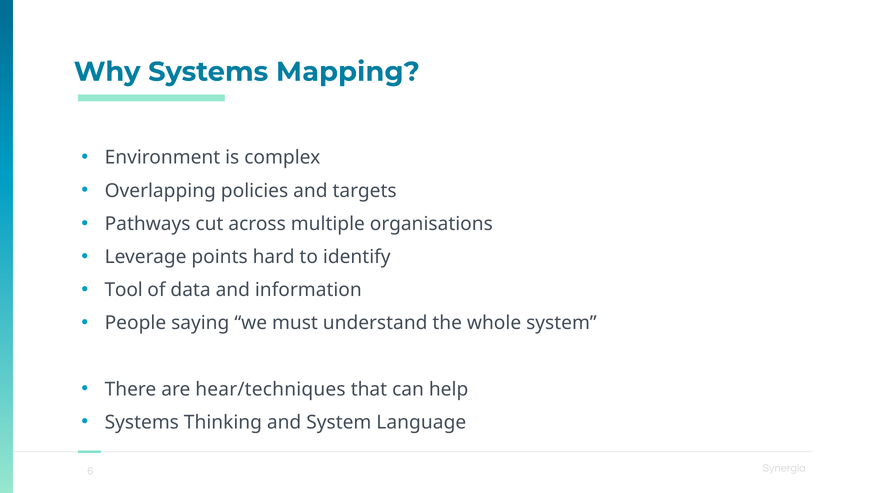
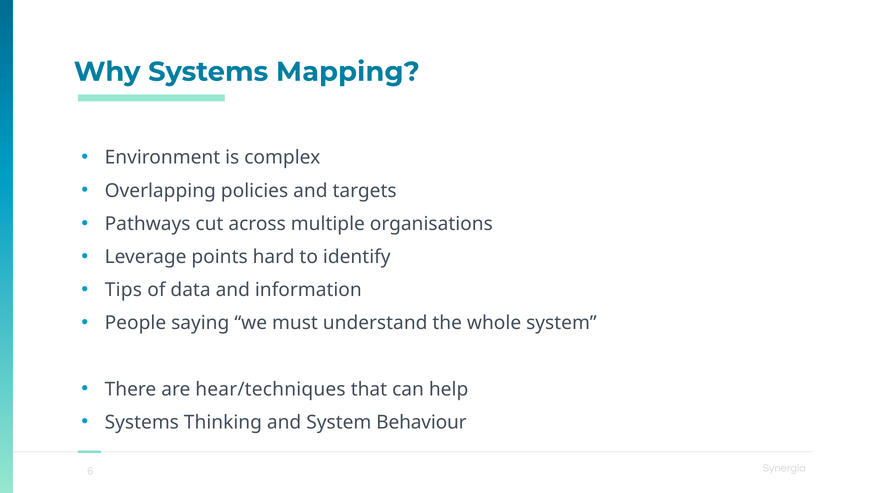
Tool: Tool -> Tips
Language: Language -> Behaviour
